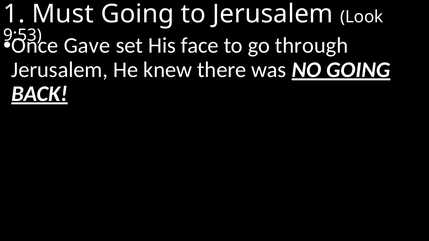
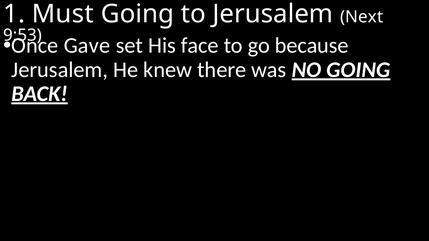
Look: Look -> Next
through: through -> because
